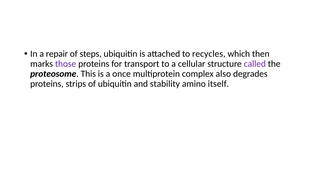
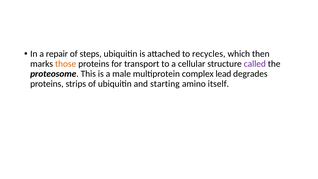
those colour: purple -> orange
once: once -> male
also: also -> lead
stability: stability -> starting
